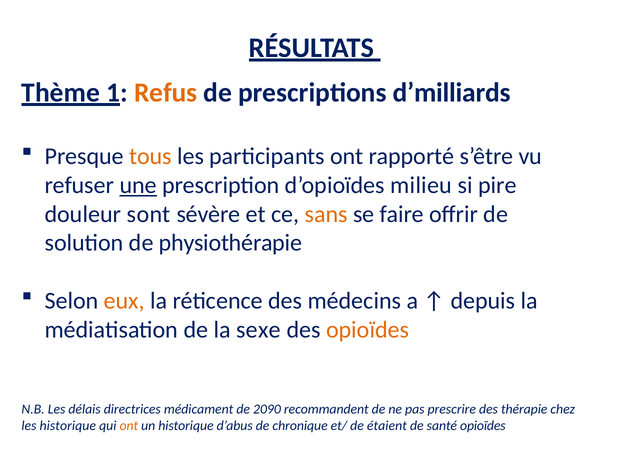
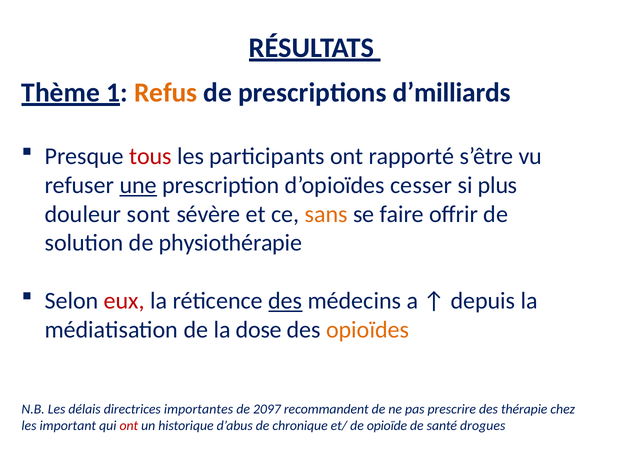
tous colour: orange -> red
milieu: milieu -> cesser
pire: pire -> plus
eux colour: orange -> red
des at (285, 301) underline: none -> present
sexe: sexe -> dose
médicament: médicament -> importantes
2090: 2090 -> 2097
les historique: historique -> important
ont at (129, 426) colour: orange -> red
étaient: étaient -> opioïde
santé opioïdes: opioïdes -> drogues
